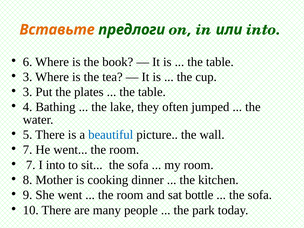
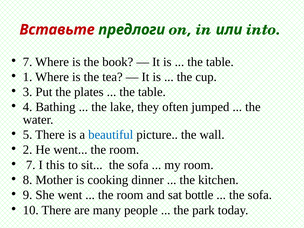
Вставьте colour: orange -> red
6 at (28, 62): 6 -> 7
3 at (28, 77): 3 -> 1
7 at (28, 150): 7 -> 2
I into: into -> this
